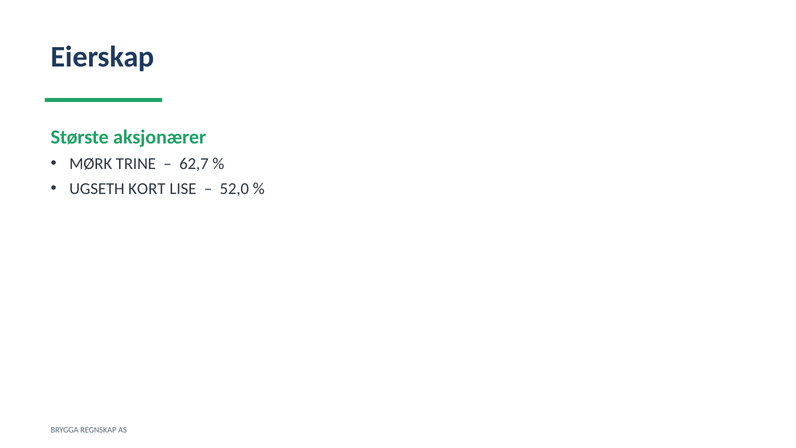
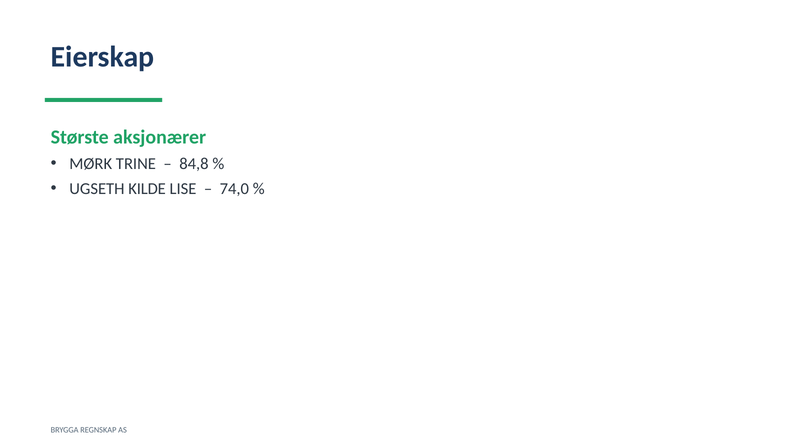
62,7: 62,7 -> 84,8
KORT: KORT -> KILDE
52,0: 52,0 -> 74,0
